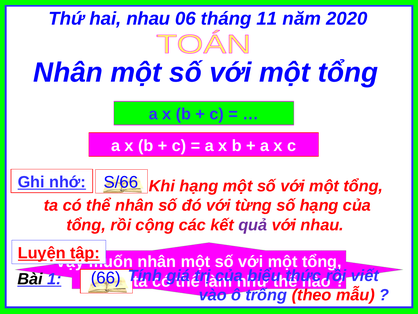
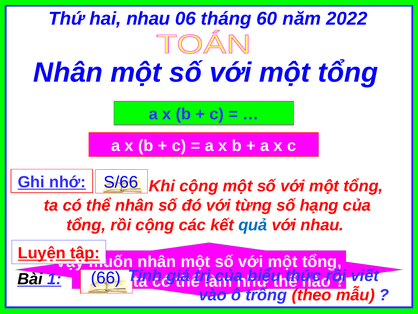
11: 11 -> 60
2020: 2020 -> 2022
Khi hạng: hạng -> cộng
quả colour: purple -> blue
